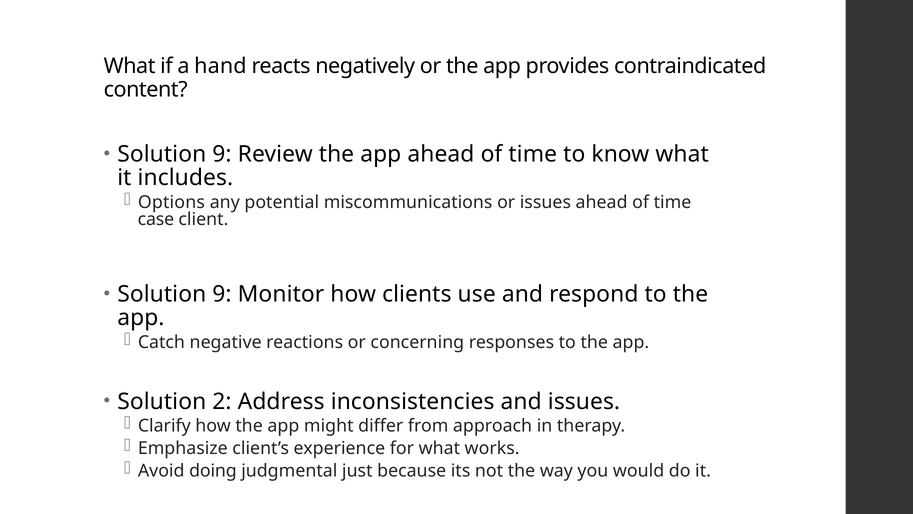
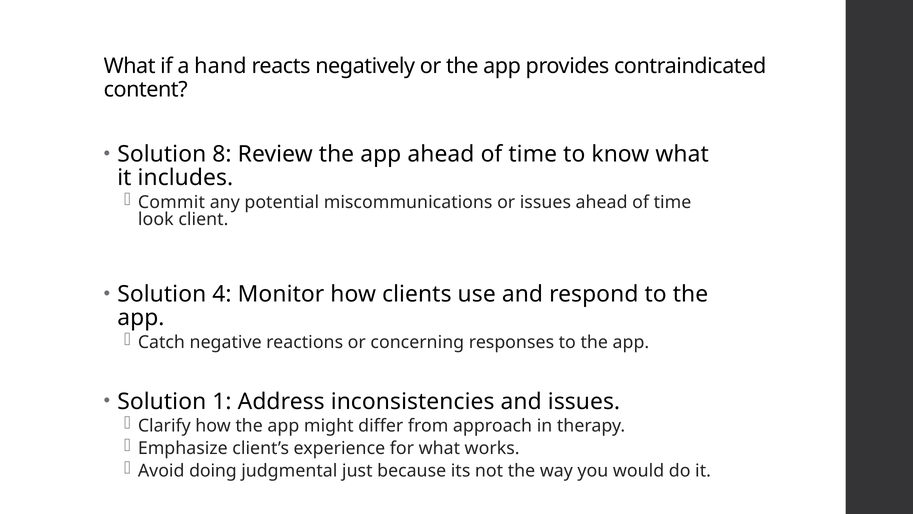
9 at (222, 154): 9 -> 8
Options: Options -> Commit
case: case -> look
9 at (222, 294): 9 -> 4
2: 2 -> 1
